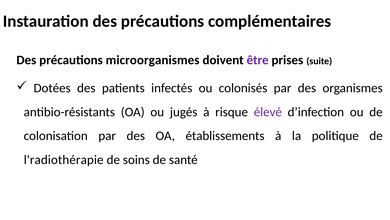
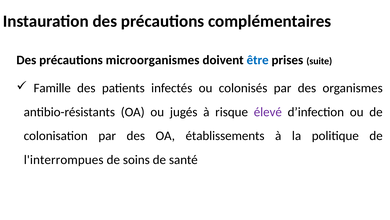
être colour: purple -> blue
Dotées: Dotées -> Famille
l'radiothérapie: l'radiothérapie -> l'interrompues
